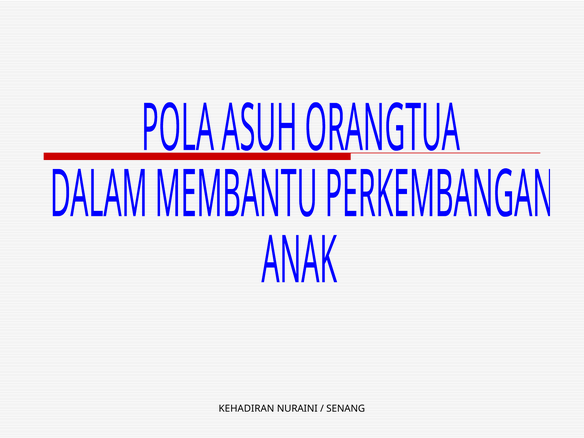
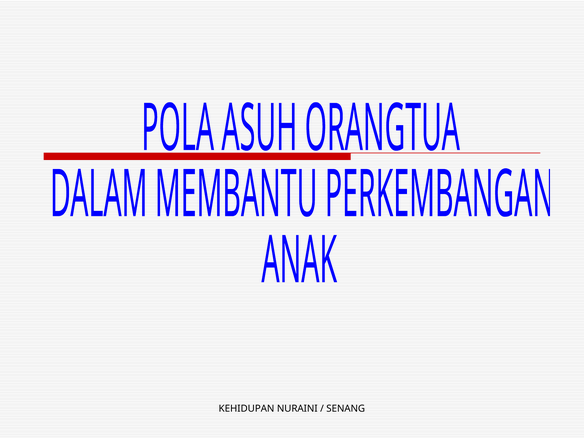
KEHADIRAN: KEHADIRAN -> KEHIDUPAN
